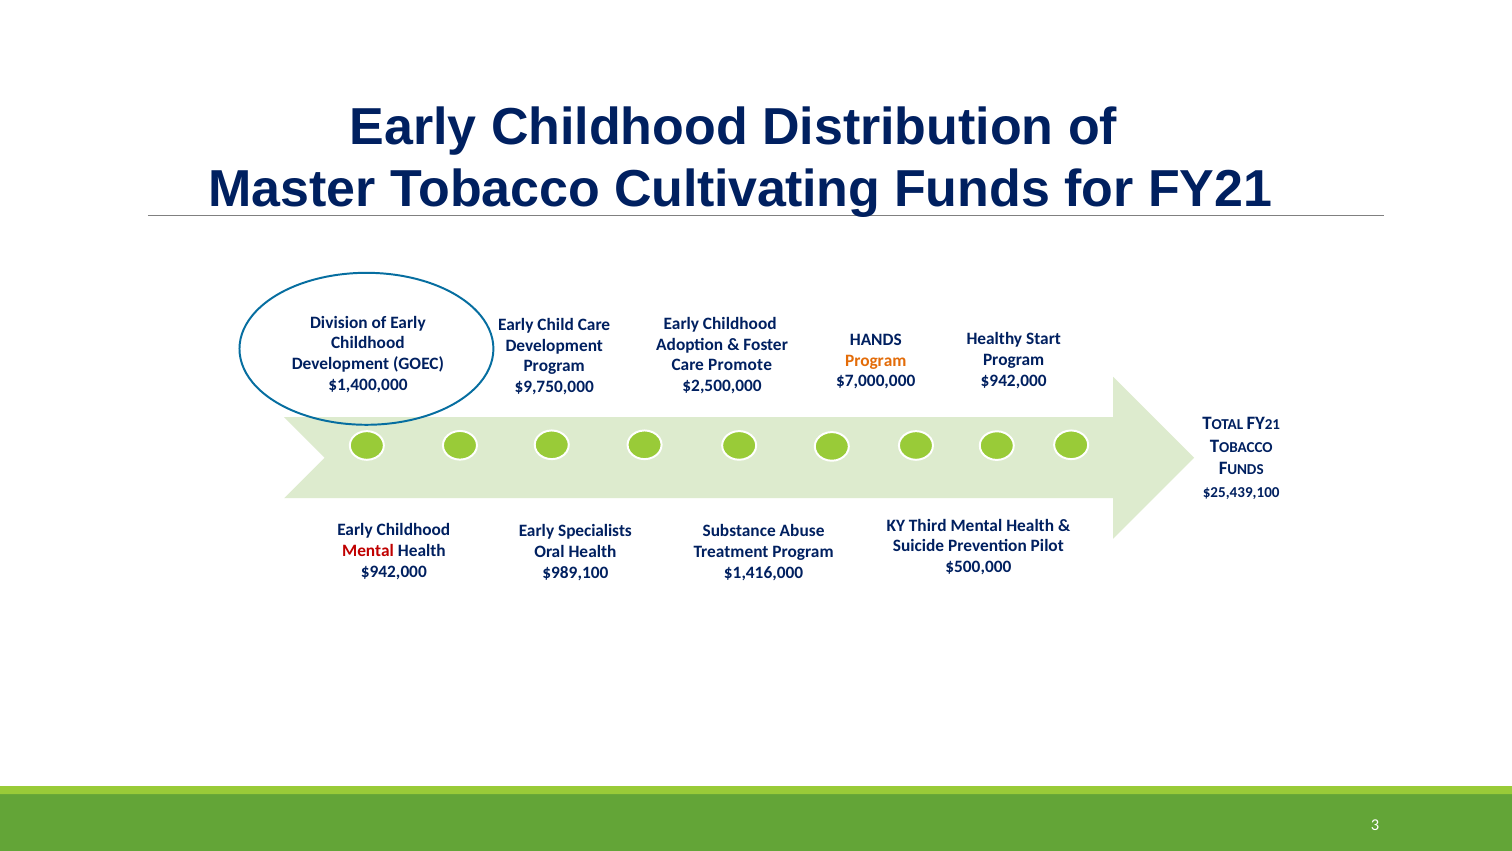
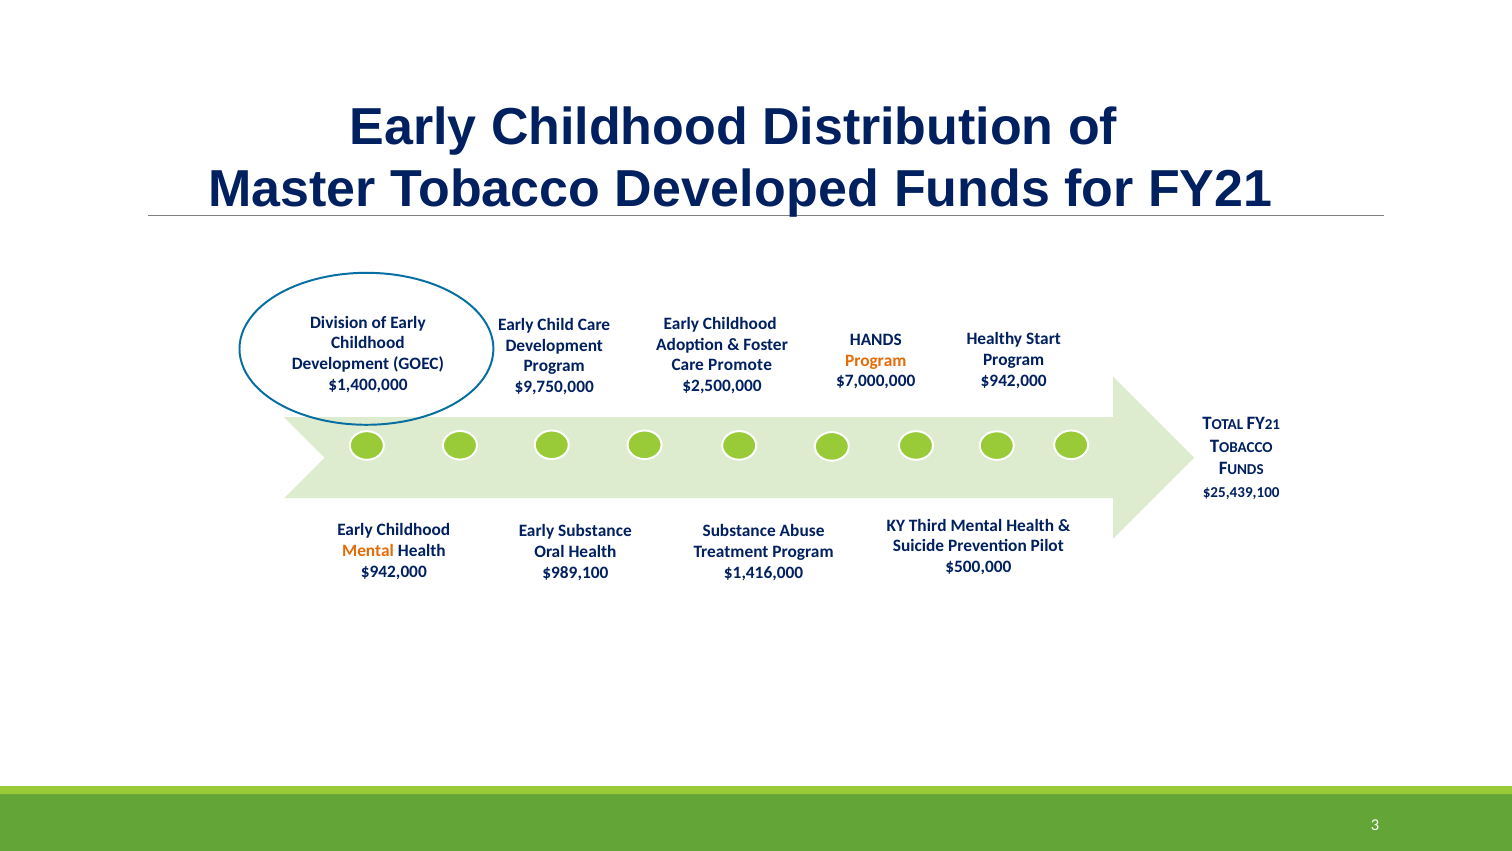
Cultivating: Cultivating -> Developed
Early Specialists: Specialists -> Substance
Mental at (368, 550) colour: red -> orange
